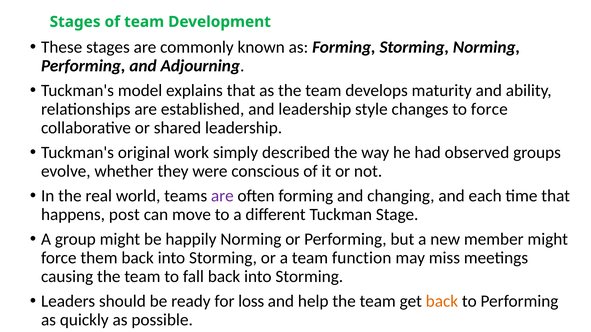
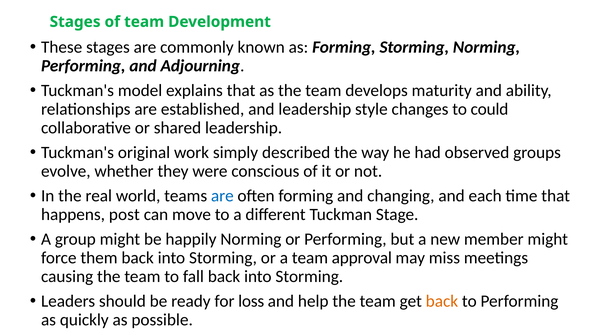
to force: force -> could
are at (222, 196) colour: purple -> blue
function: function -> approval
